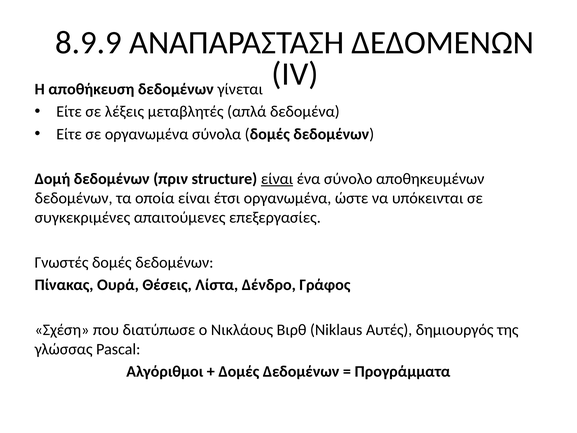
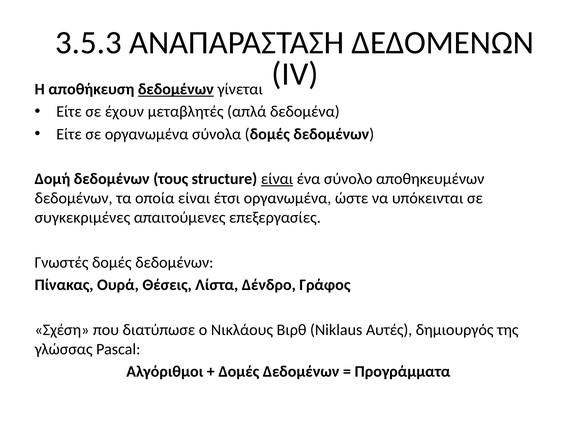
8.9.9: 8.9.9 -> 3.5.3
δεδομένων at (176, 89) underline: none -> present
λέξεις: λέξεις -> έχουν
πριν: πριν -> τους
